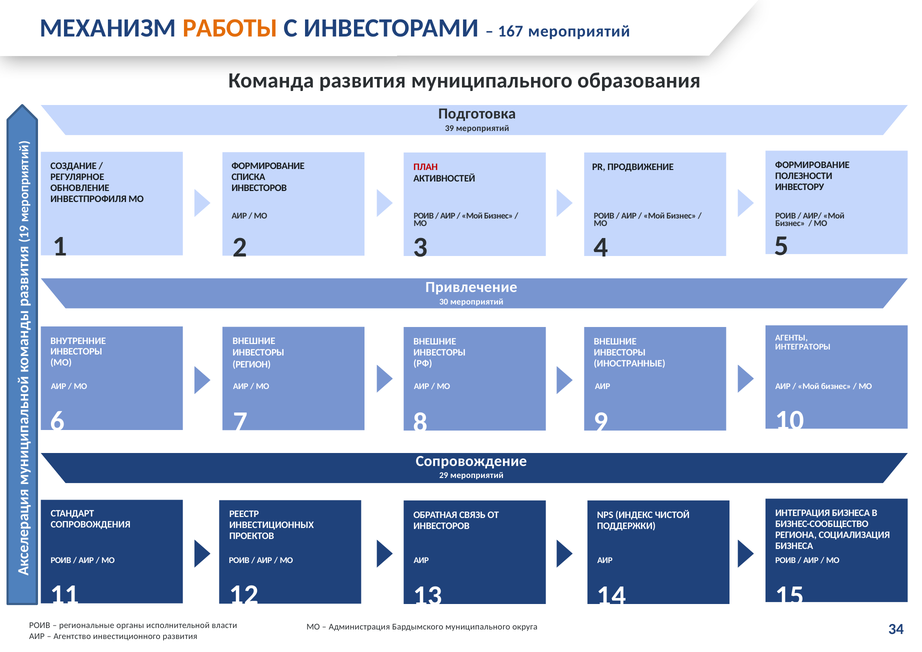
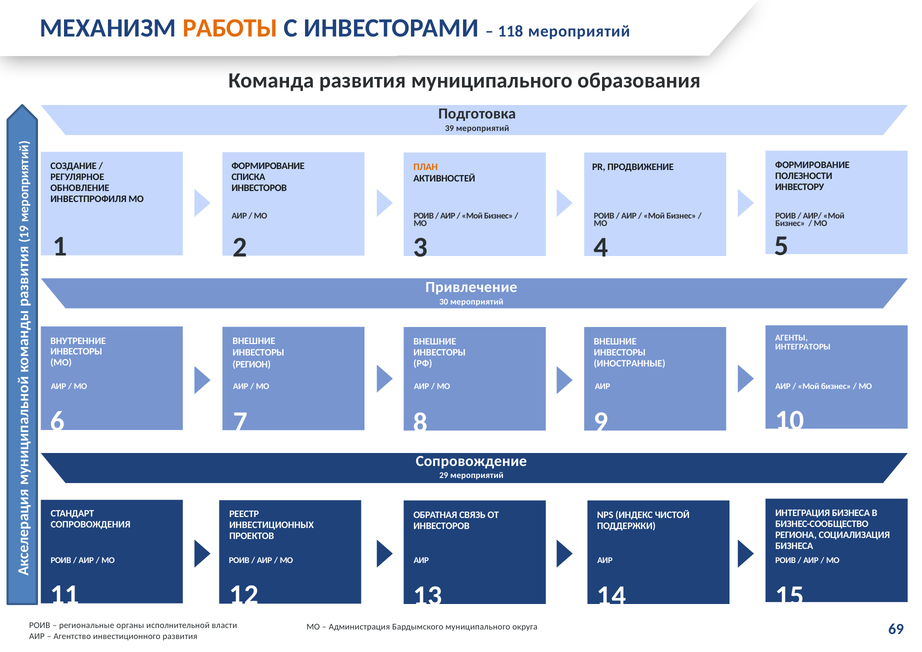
167: 167 -> 118
ПЛАН colour: red -> orange
34: 34 -> 69
